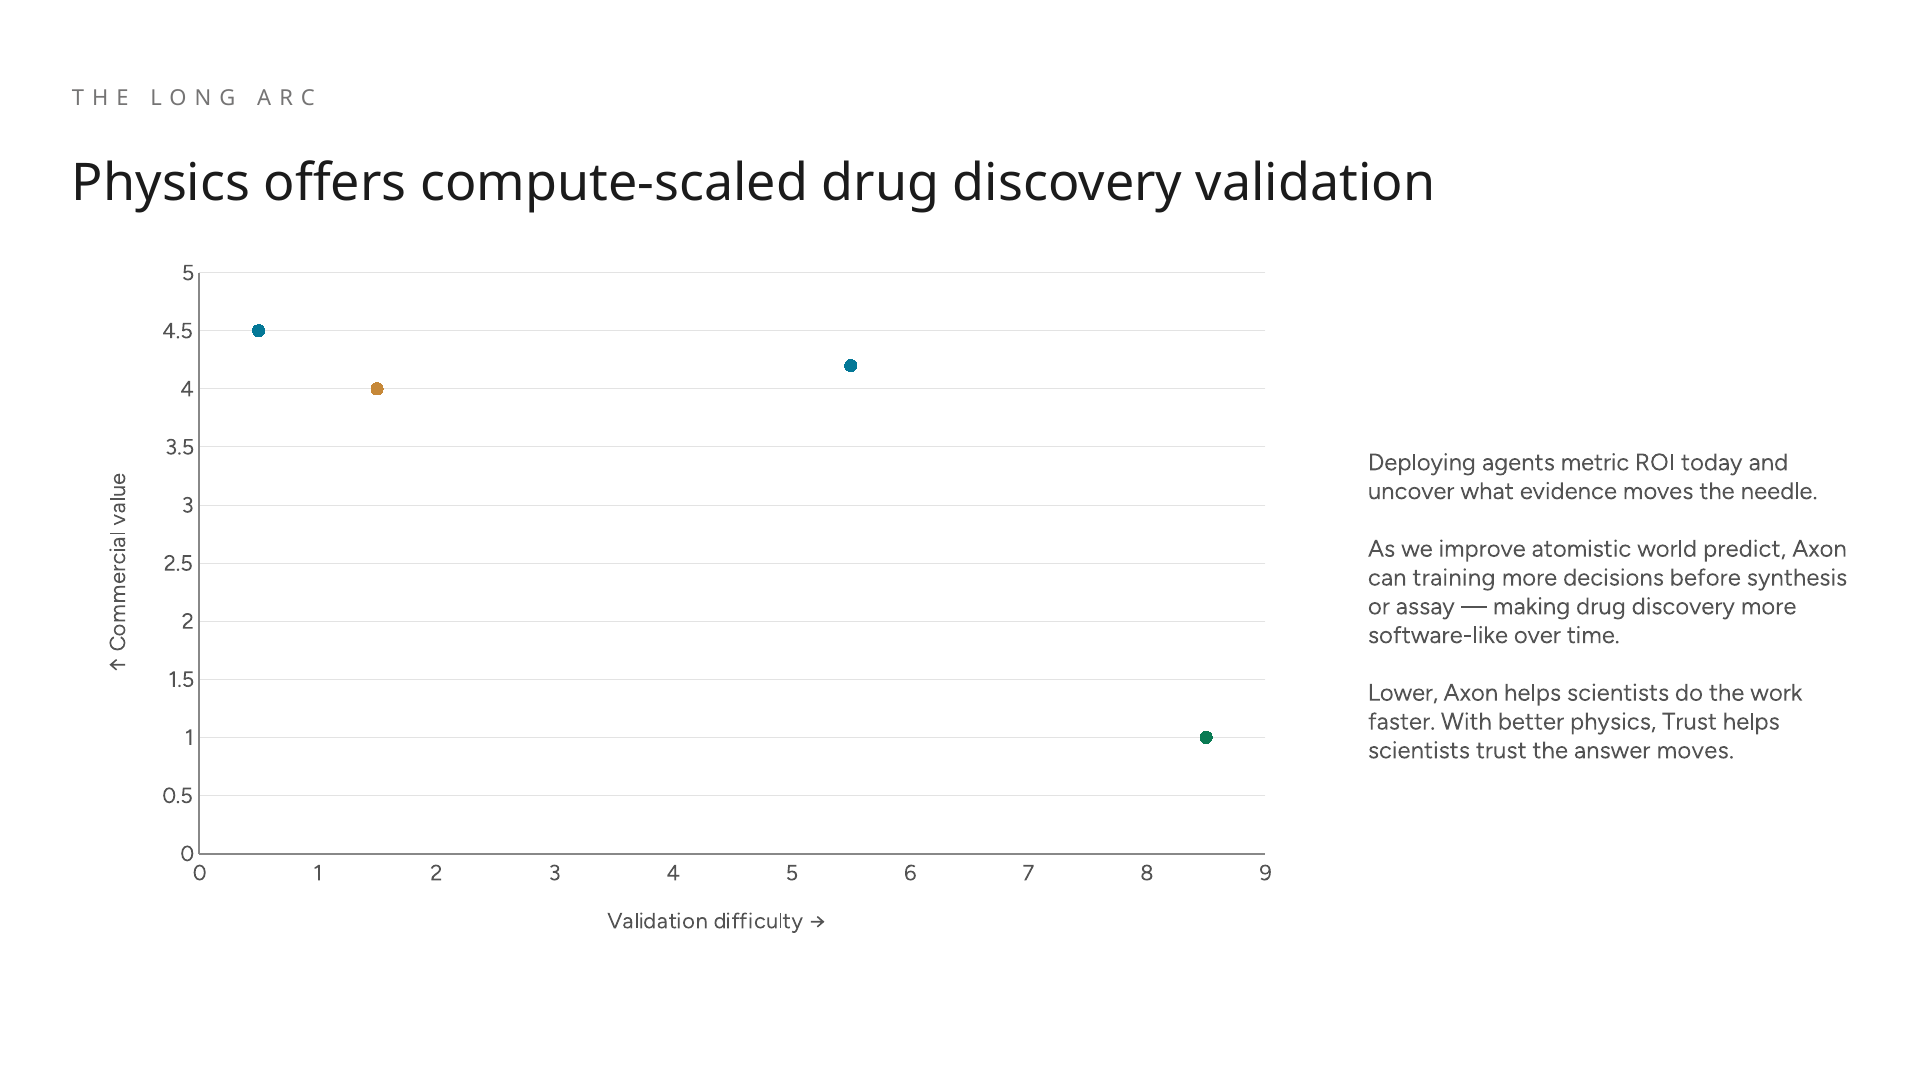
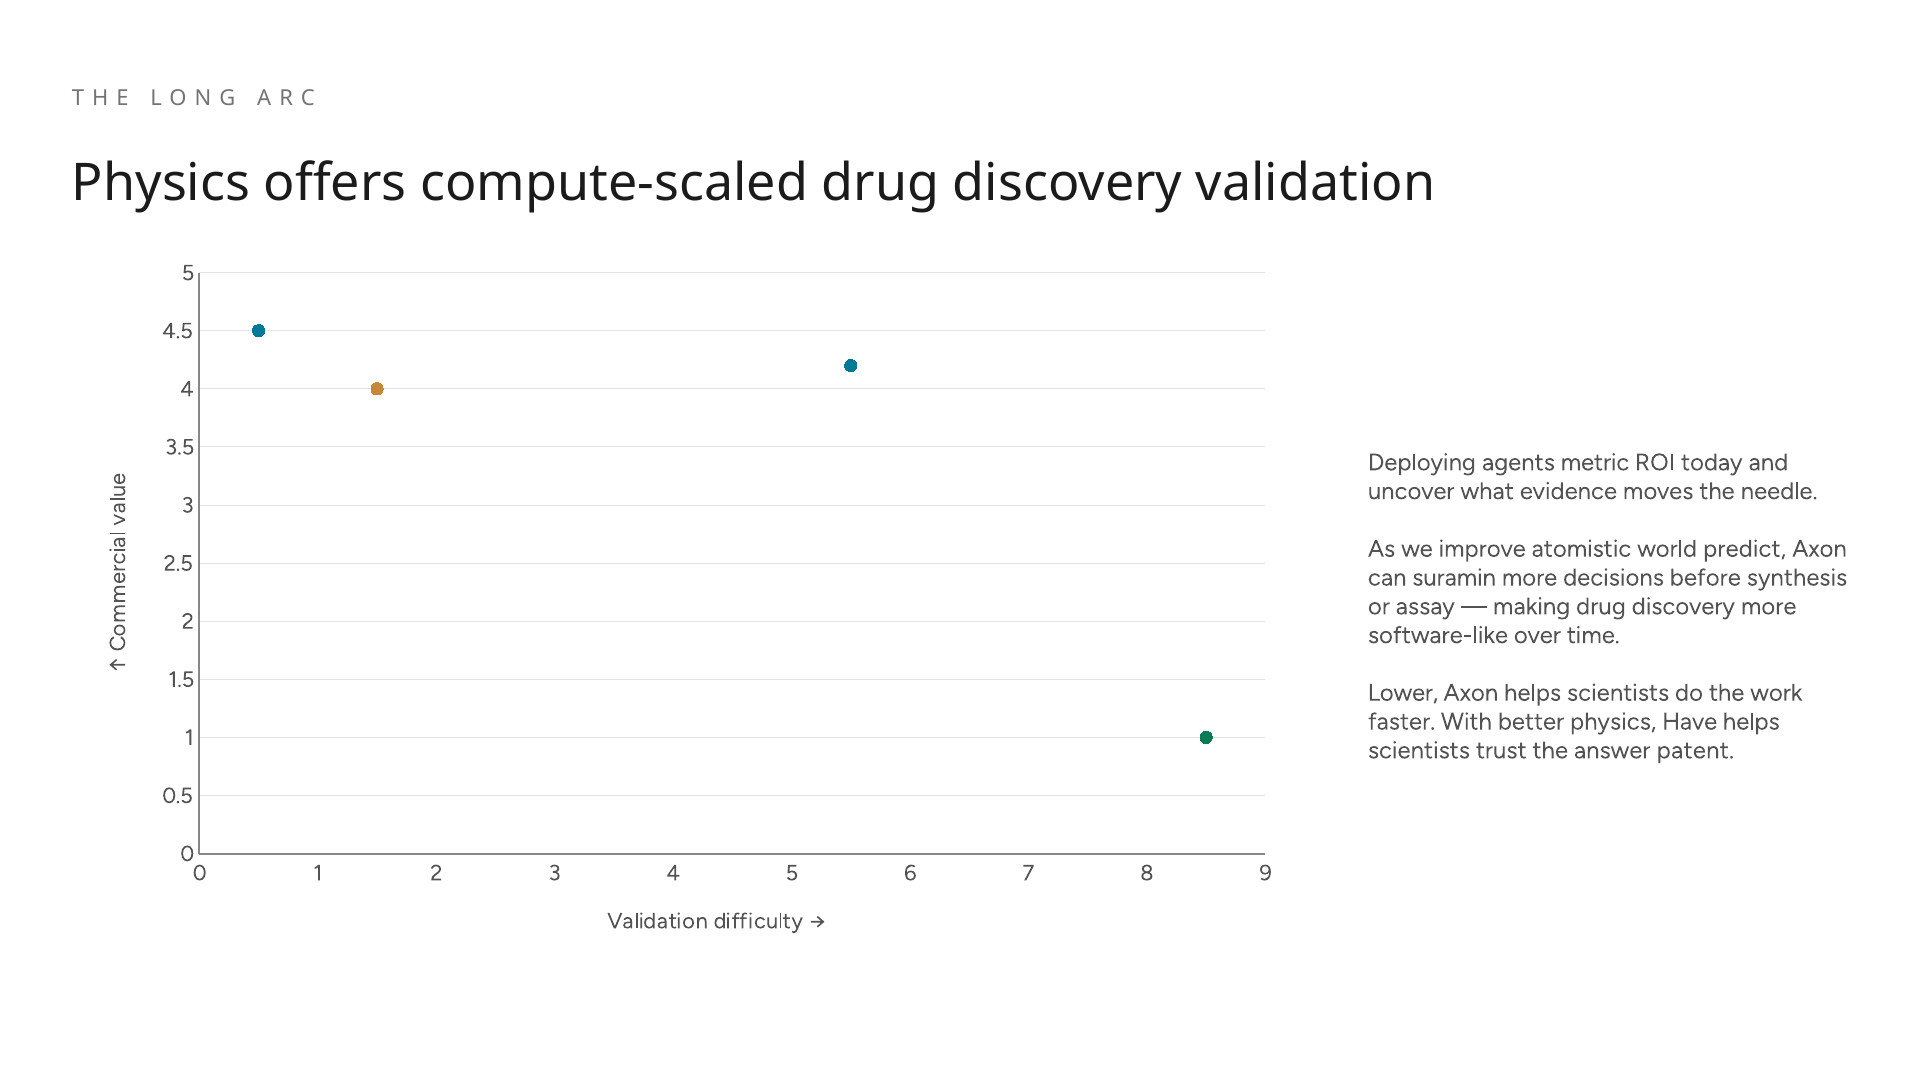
training: training -> suramin
physics Trust: Trust -> Have
answer moves: moves -> patent
